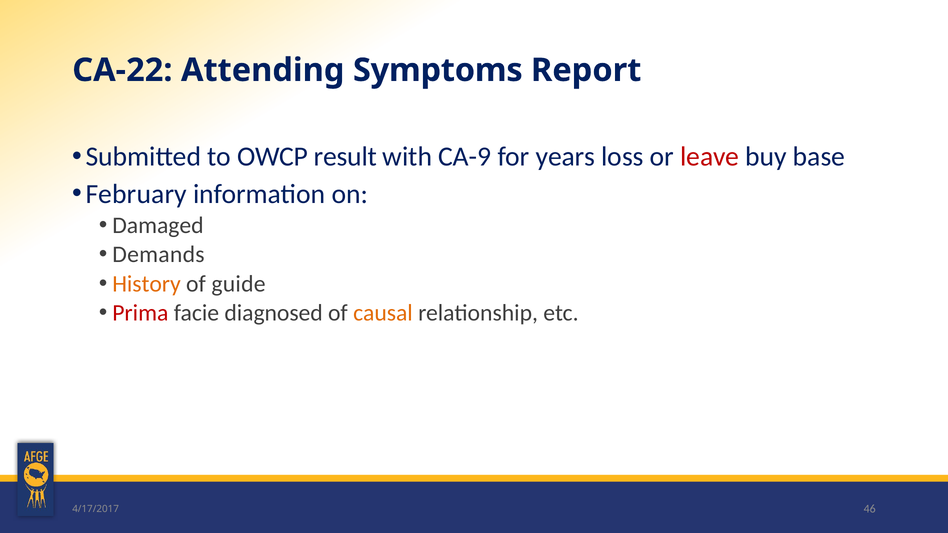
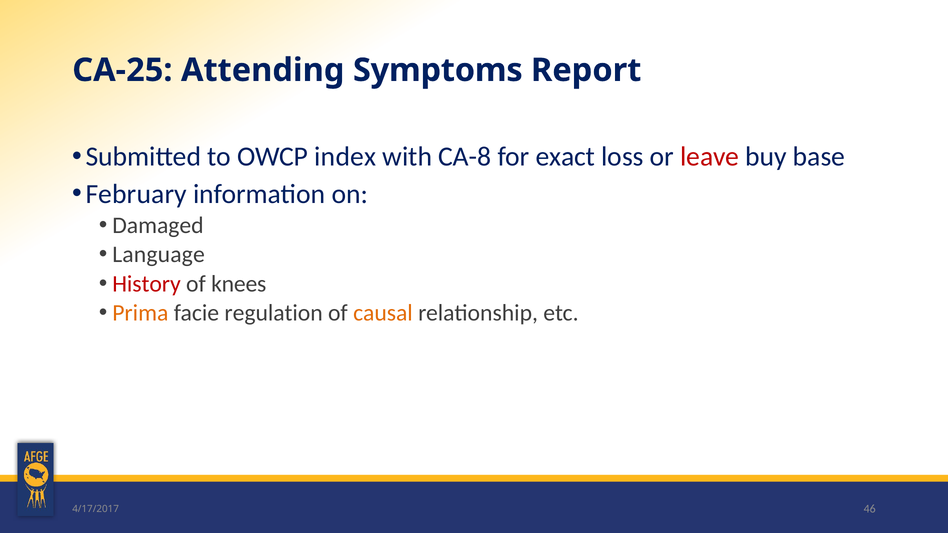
CA-22: CA-22 -> CA-25
result: result -> index
CA-9: CA-9 -> CA-8
years: years -> exact
Demands: Demands -> Language
History colour: orange -> red
guide: guide -> knees
Prima colour: red -> orange
diagnosed: diagnosed -> regulation
